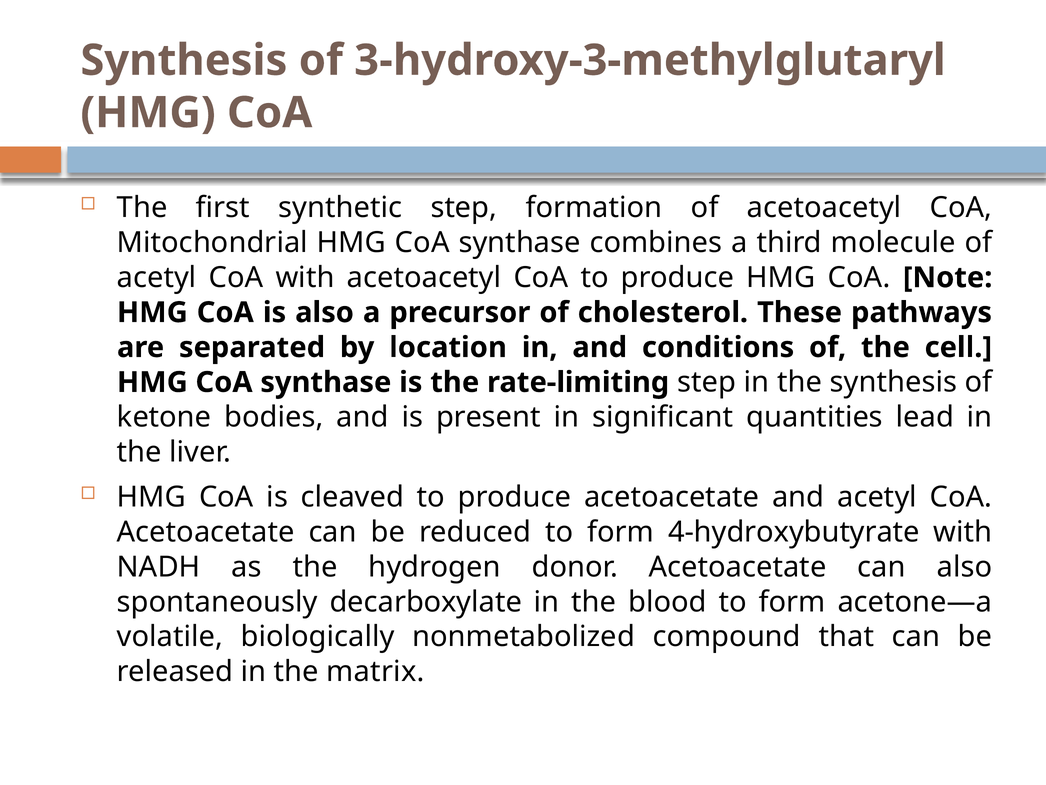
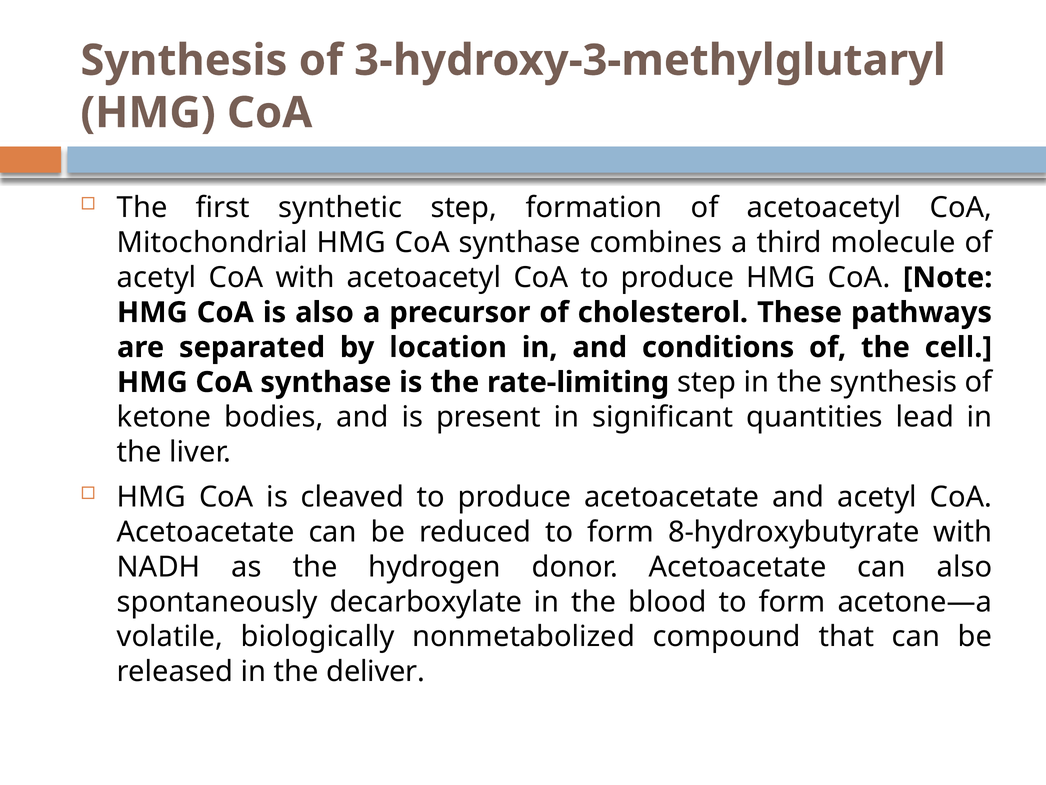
4-hydroxybutyrate: 4-hydroxybutyrate -> 8-hydroxybutyrate
matrix: matrix -> deliver
